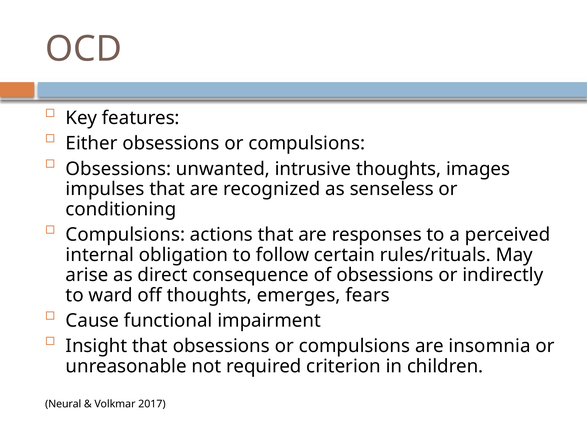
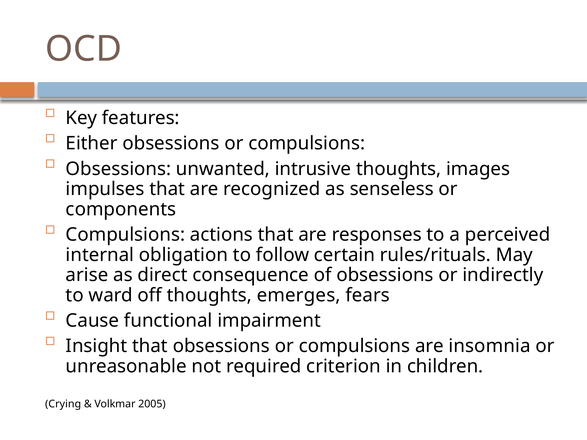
conditioning: conditioning -> components
Neural: Neural -> Crying
2017: 2017 -> 2005
